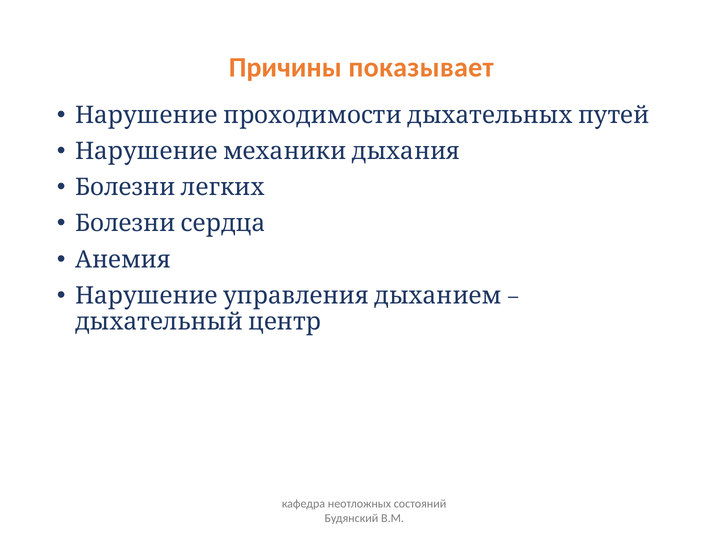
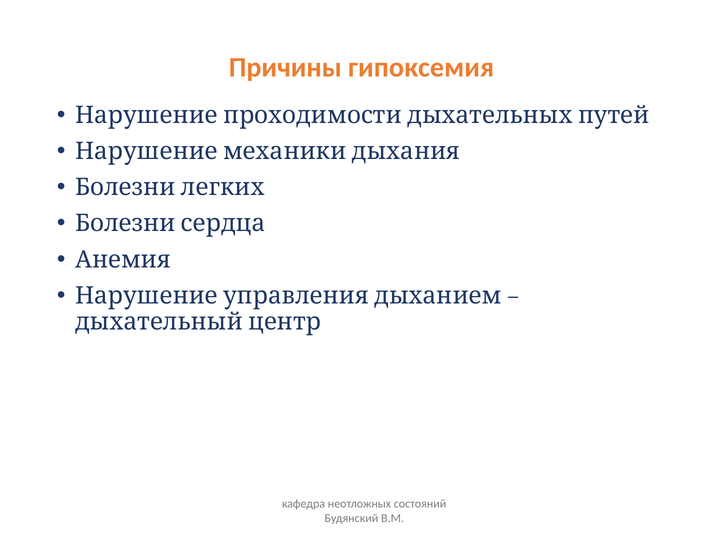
показывает: показывает -> гипоксемия
